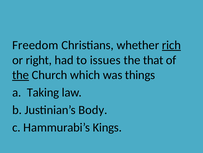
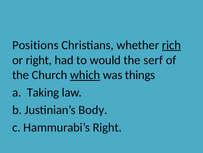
Freedom: Freedom -> Positions
issues: issues -> would
that: that -> serf
the at (21, 75) underline: present -> none
which underline: none -> present
Hammurabi’s Kings: Kings -> Right
